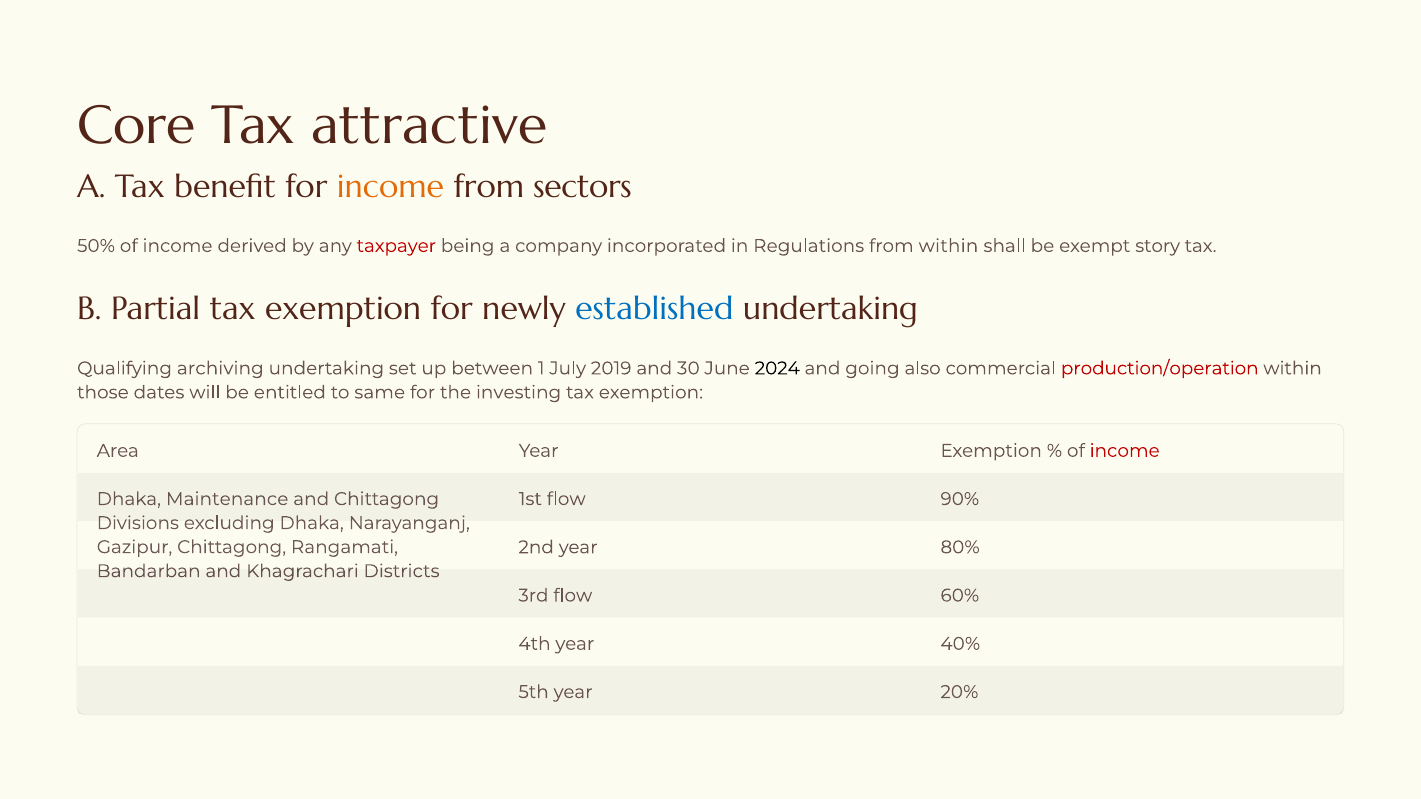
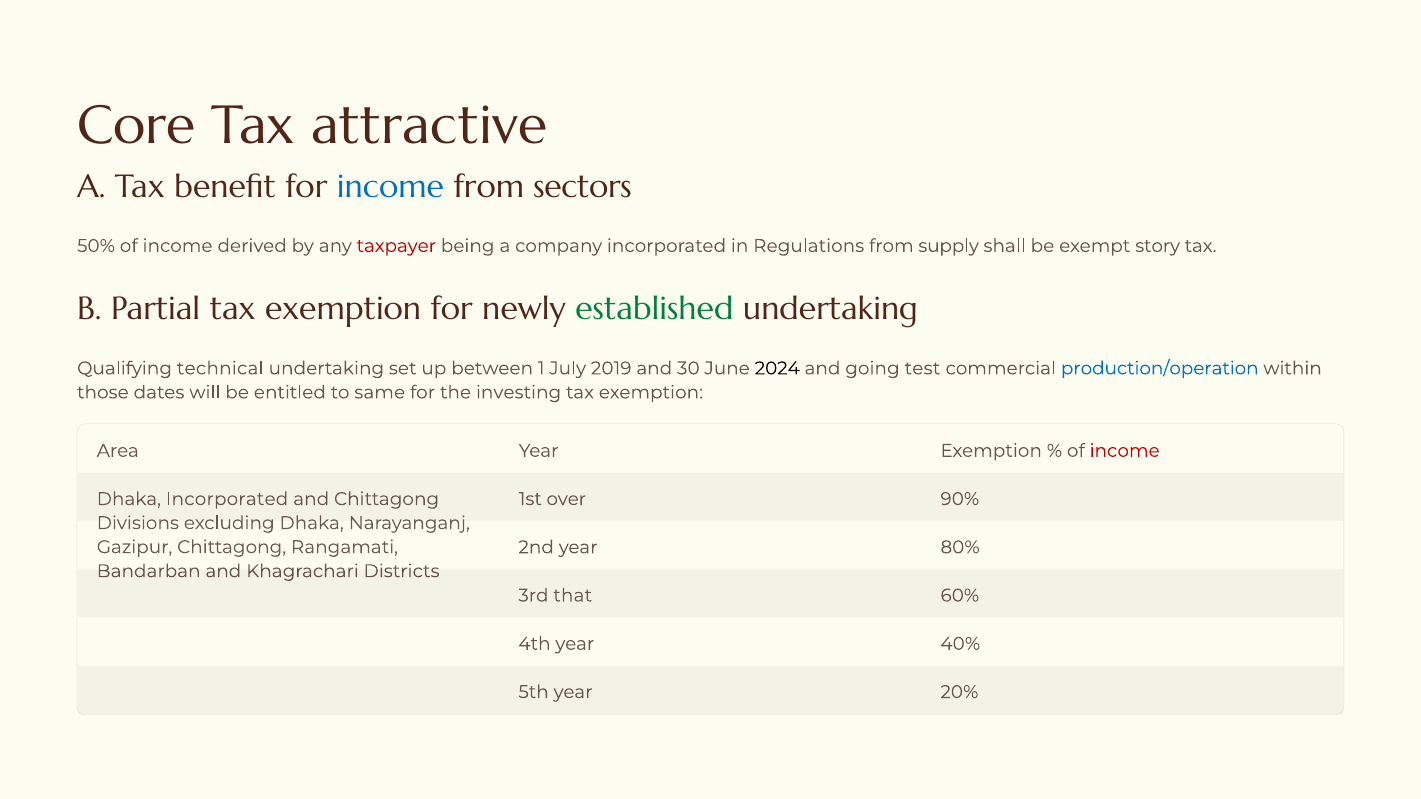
income at (391, 187) colour: orange -> blue
from within: within -> supply
established colour: blue -> green
archiving: archiving -> technical
also: also -> test
production/operation colour: red -> blue
Dhaka Maintenance: Maintenance -> Incorporated
1st flow: flow -> over
3rd flow: flow -> that
